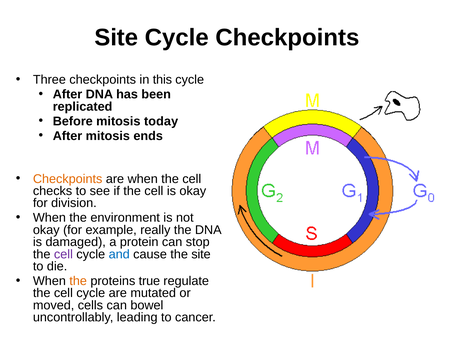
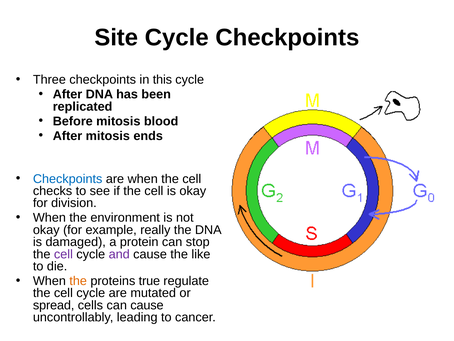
today: today -> blood
Checkpoints at (68, 179) colour: orange -> blue
and colour: blue -> purple
the site: site -> like
moved: moved -> spread
can bowel: bowel -> cause
